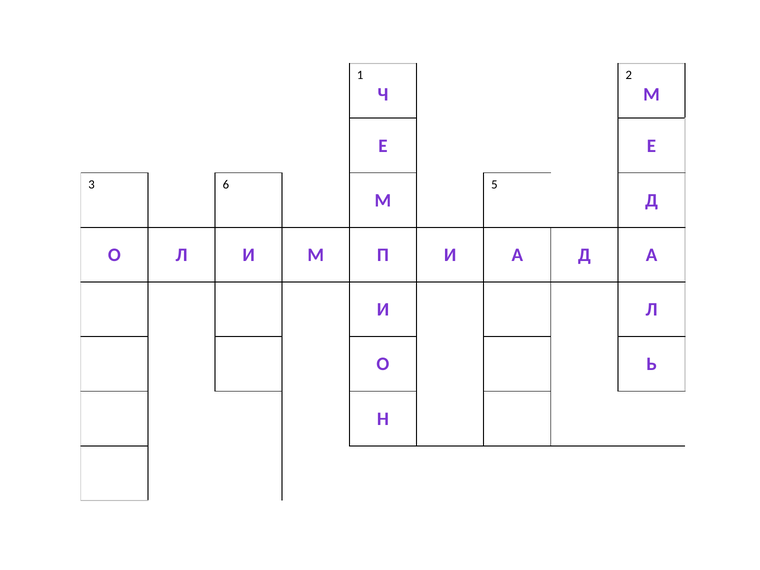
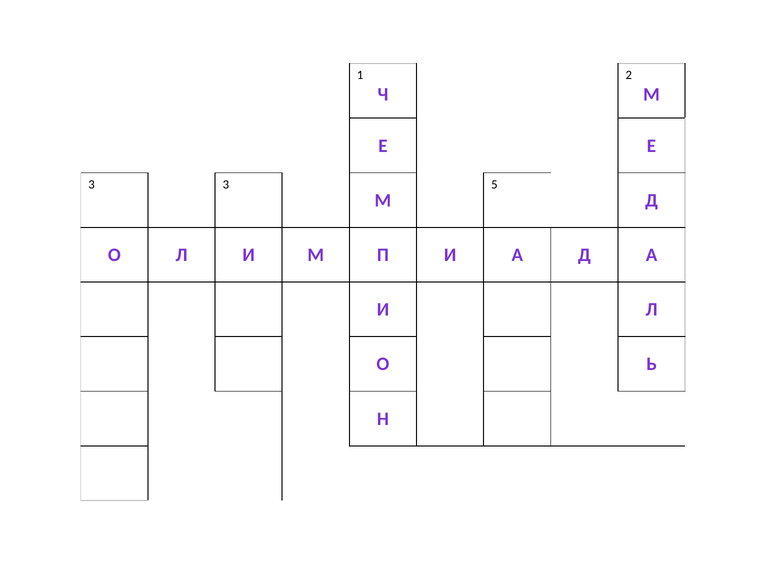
3 6: 6 -> 3
